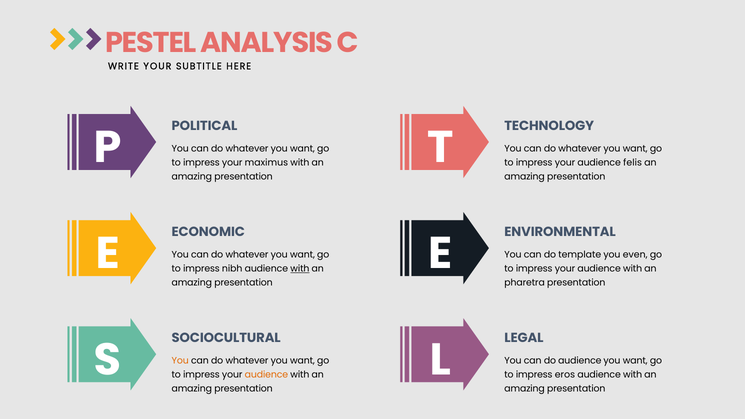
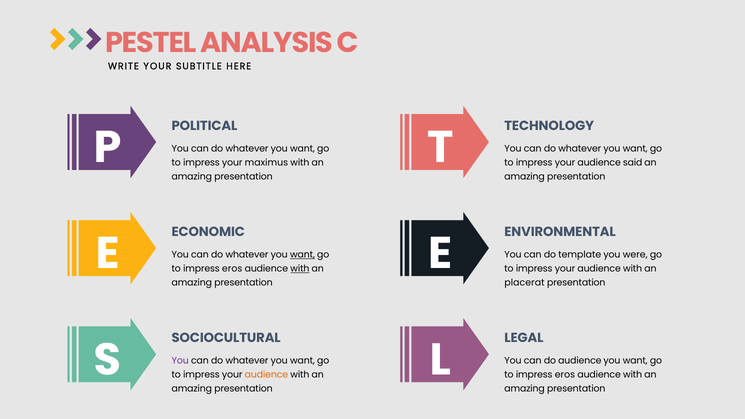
felis: felis -> said
want at (302, 255) underline: none -> present
even: even -> were
nibh at (232, 269): nibh -> eros
pharetra: pharetra -> placerat
You at (180, 361) colour: orange -> purple
